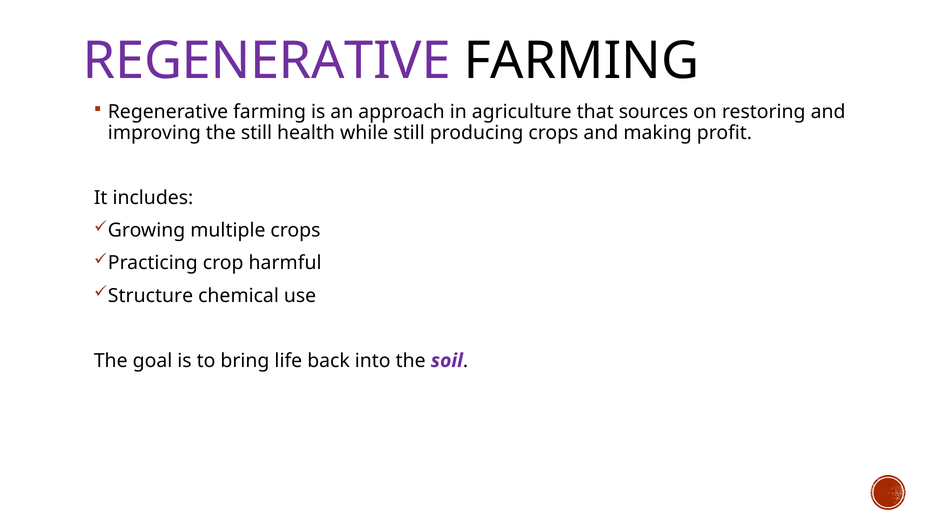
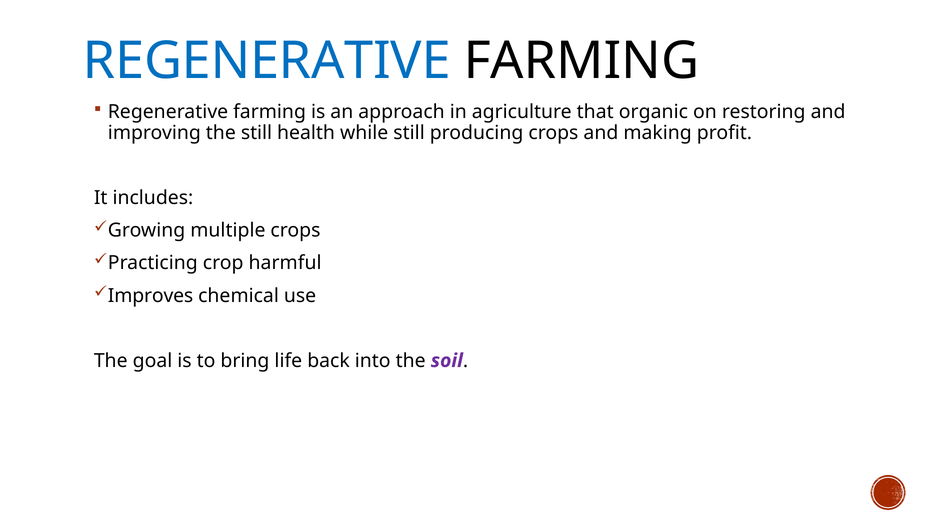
REGENERATIVE at (267, 61) colour: purple -> blue
sources: sources -> organic
Structure: Structure -> Improves
